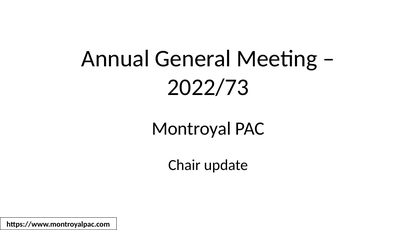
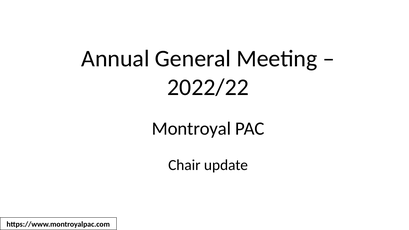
2022/73: 2022/73 -> 2022/22
